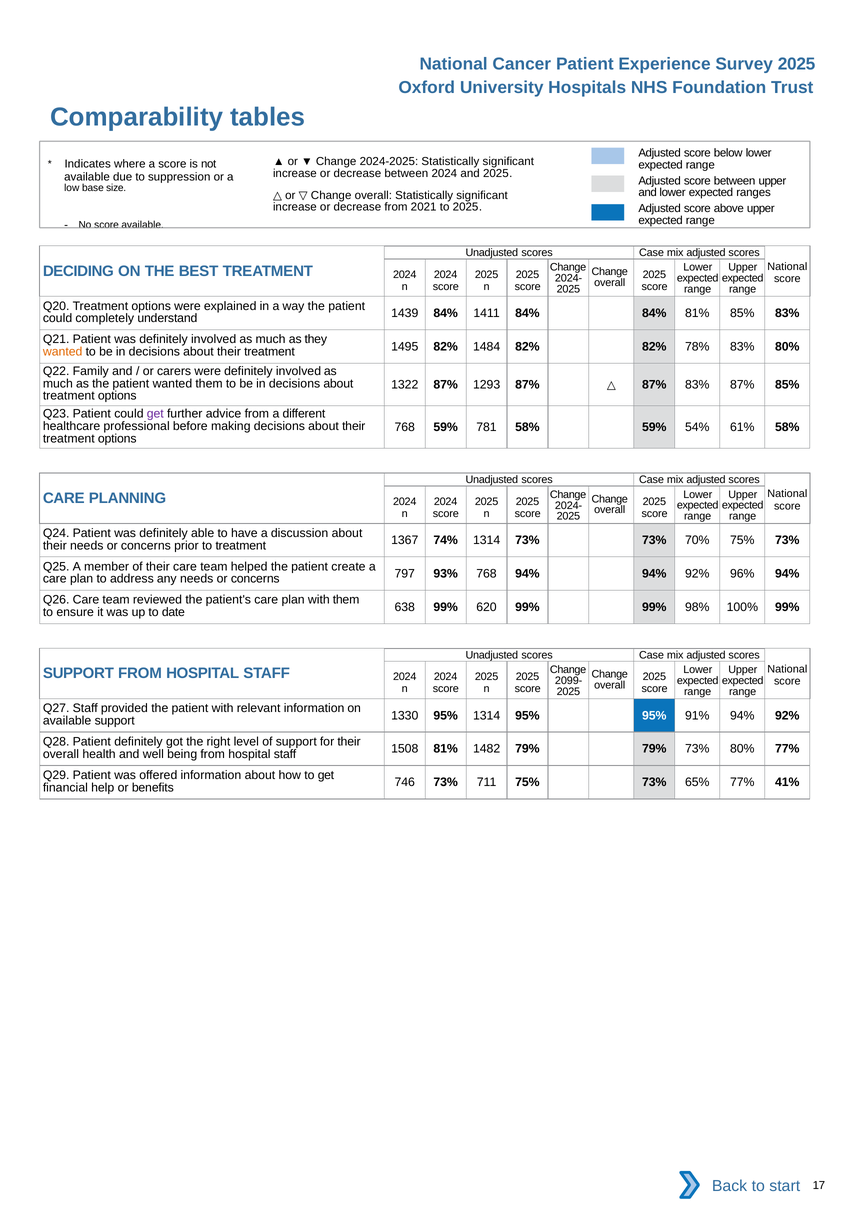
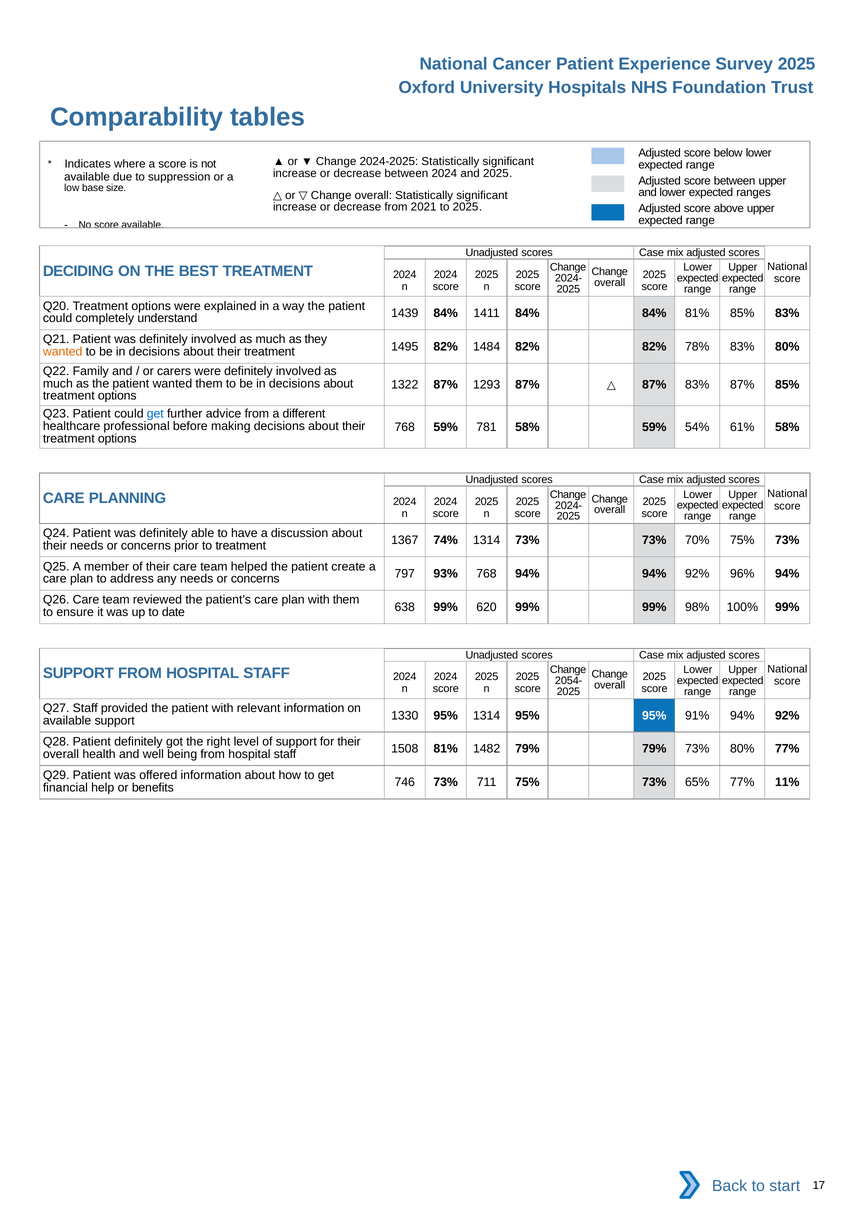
get at (155, 414) colour: purple -> blue
2099-: 2099- -> 2054-
41%: 41% -> 11%
